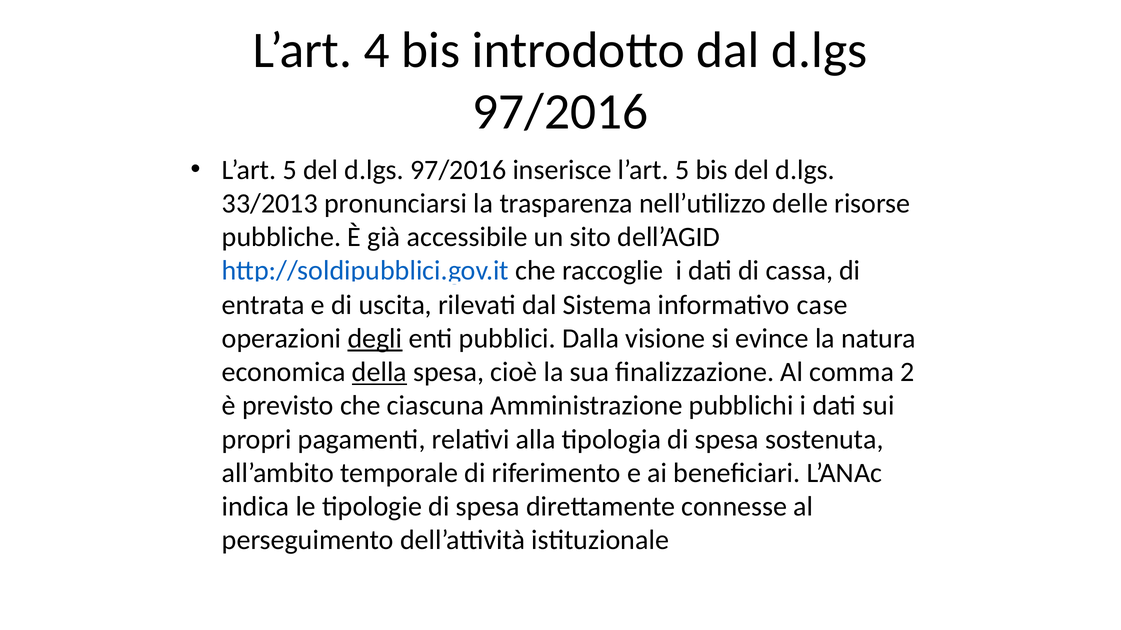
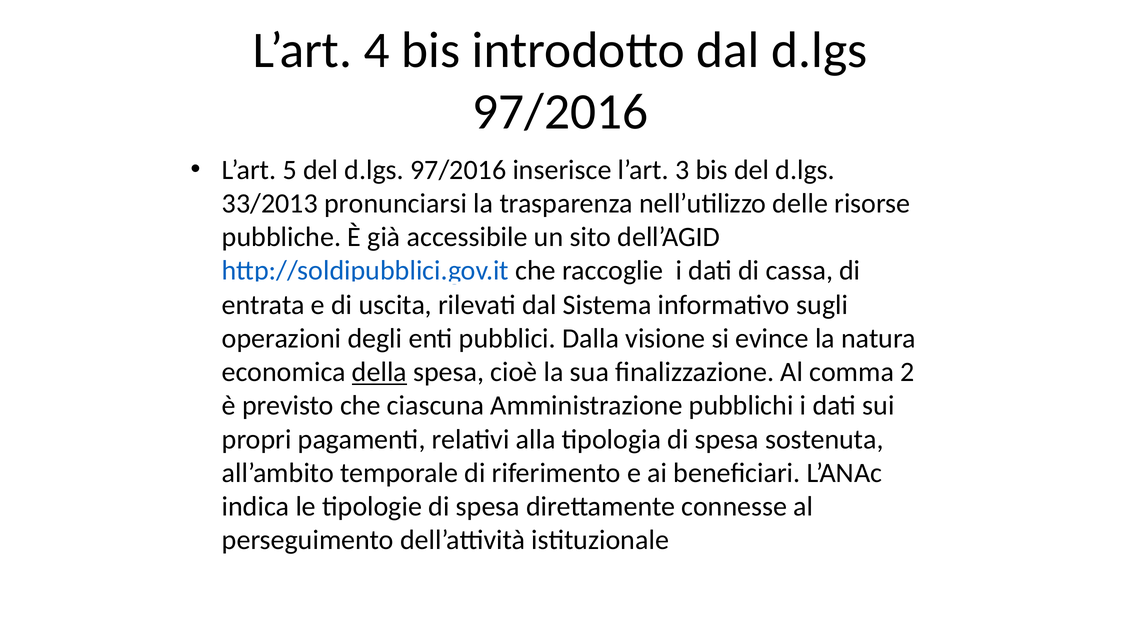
inserisce l’art 5: 5 -> 3
case: case -> sugli
degli underline: present -> none
